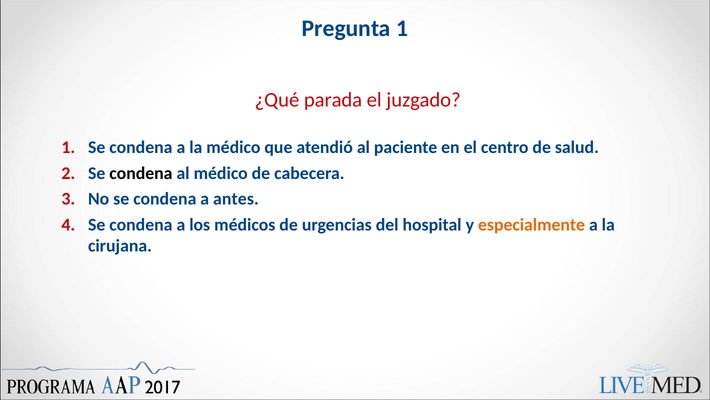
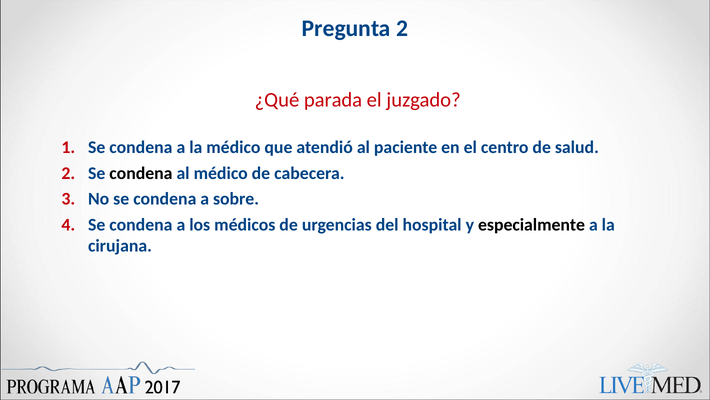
Pregunta 1: 1 -> 2
antes: antes -> sobre
especialmente colour: orange -> black
